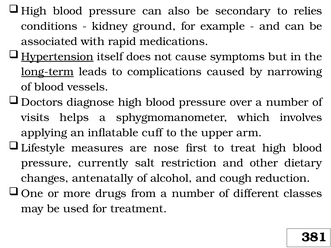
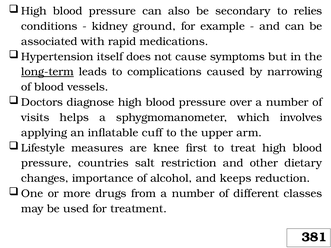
Hypertension underline: present -> none
nose: nose -> knee
currently: currently -> countries
antenatally: antenatally -> importance
cough: cough -> keeps
